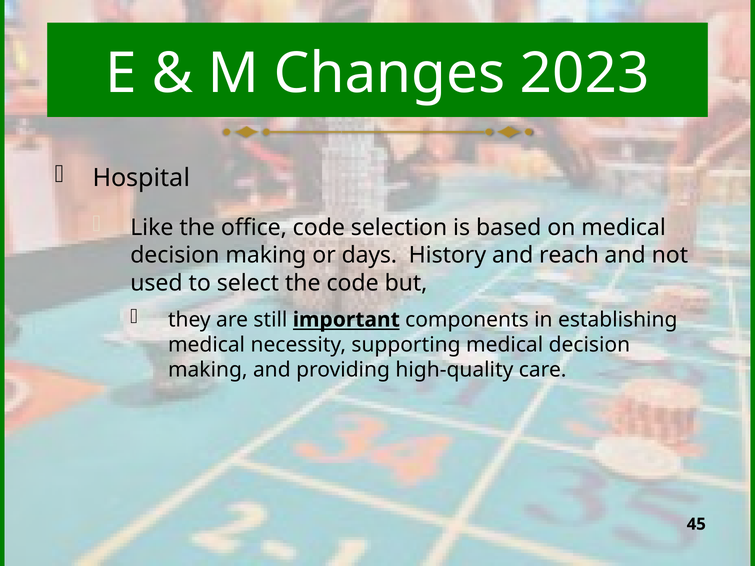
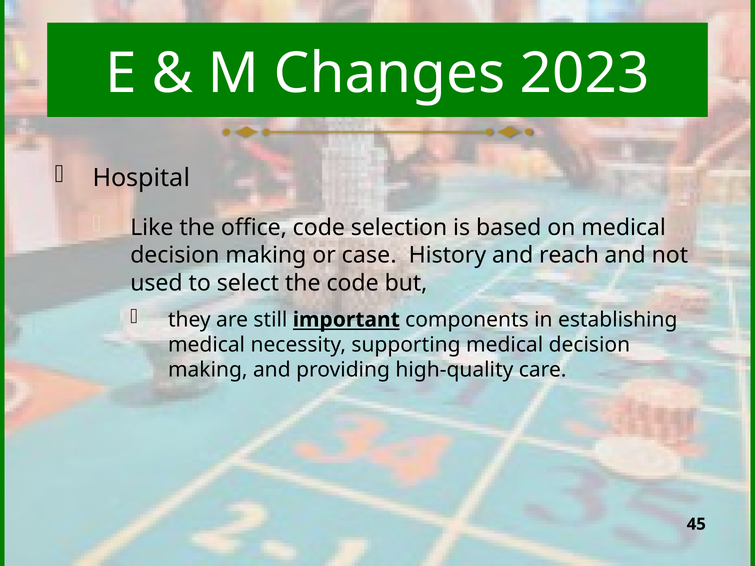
days: days -> case
